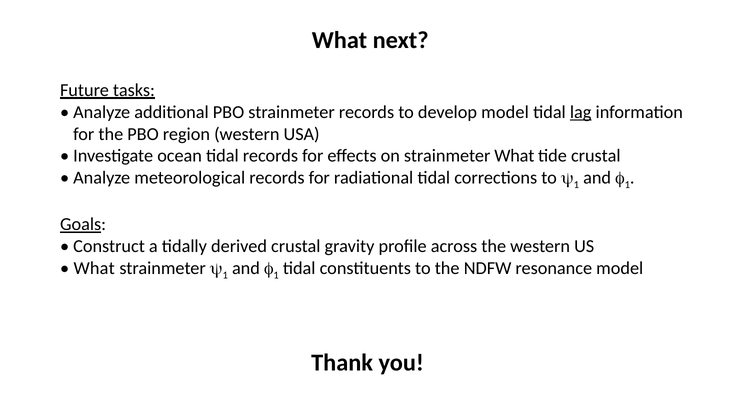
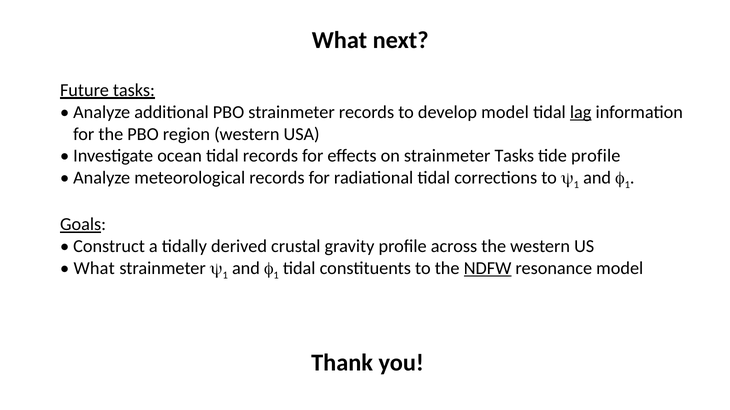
strainmeter What: What -> Tasks
tide crustal: crustal -> profile
NDFW underline: none -> present
